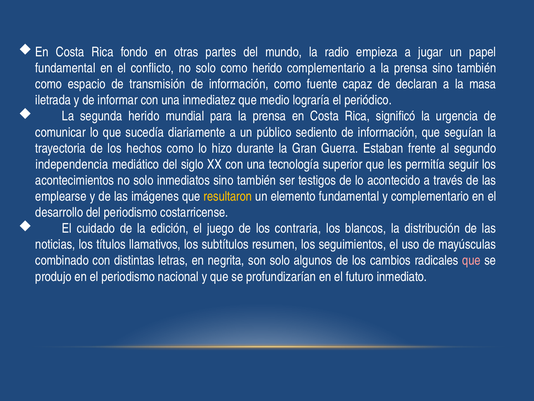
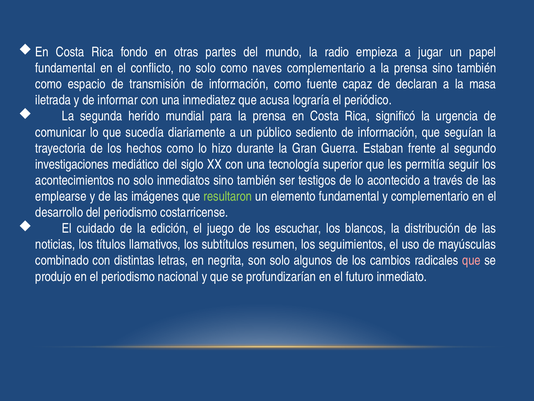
como herido: herido -> naves
medio: medio -> acusa
independencia: independencia -> investigaciones
resultaron colour: yellow -> light green
contraria: contraria -> escuchar
